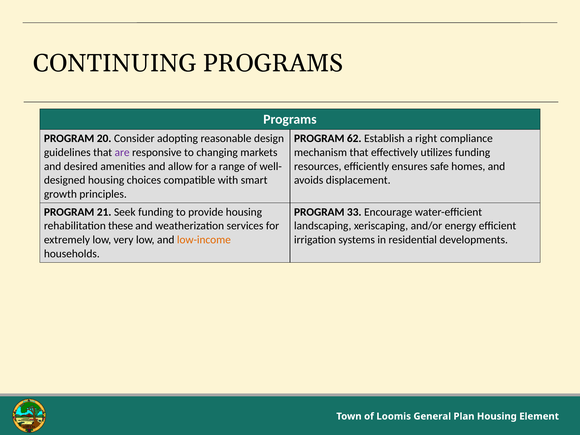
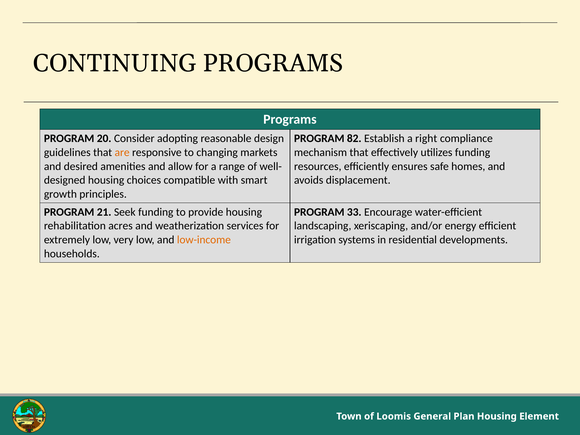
62: 62 -> 82
are colour: purple -> orange
these: these -> acres
